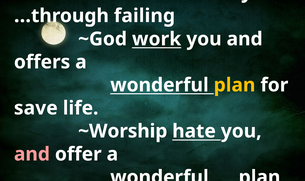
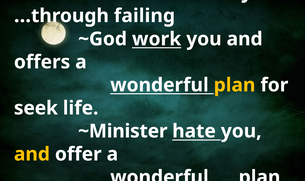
save: save -> seek
~Worship: ~Worship -> ~Minister
and at (32, 154) colour: pink -> yellow
